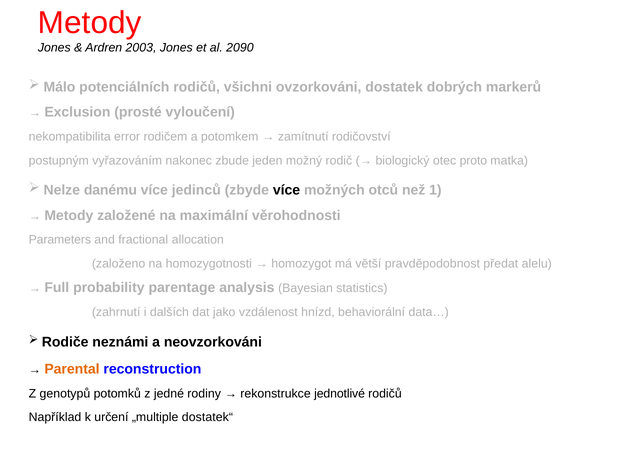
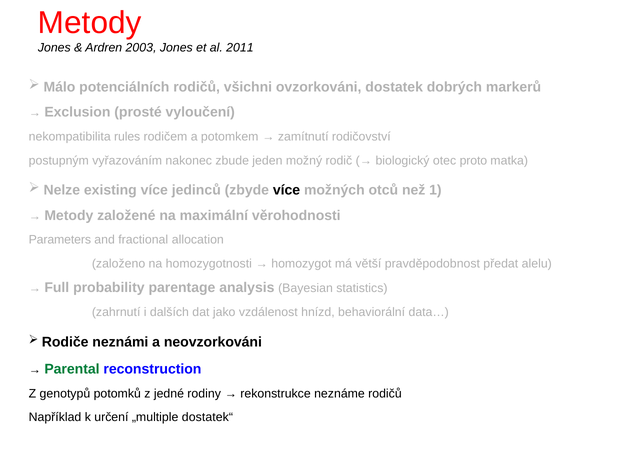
2090: 2090 -> 2011
error: error -> rules
danému: danému -> existing
Parental colour: orange -> green
jednotlivé: jednotlivé -> neznáme
